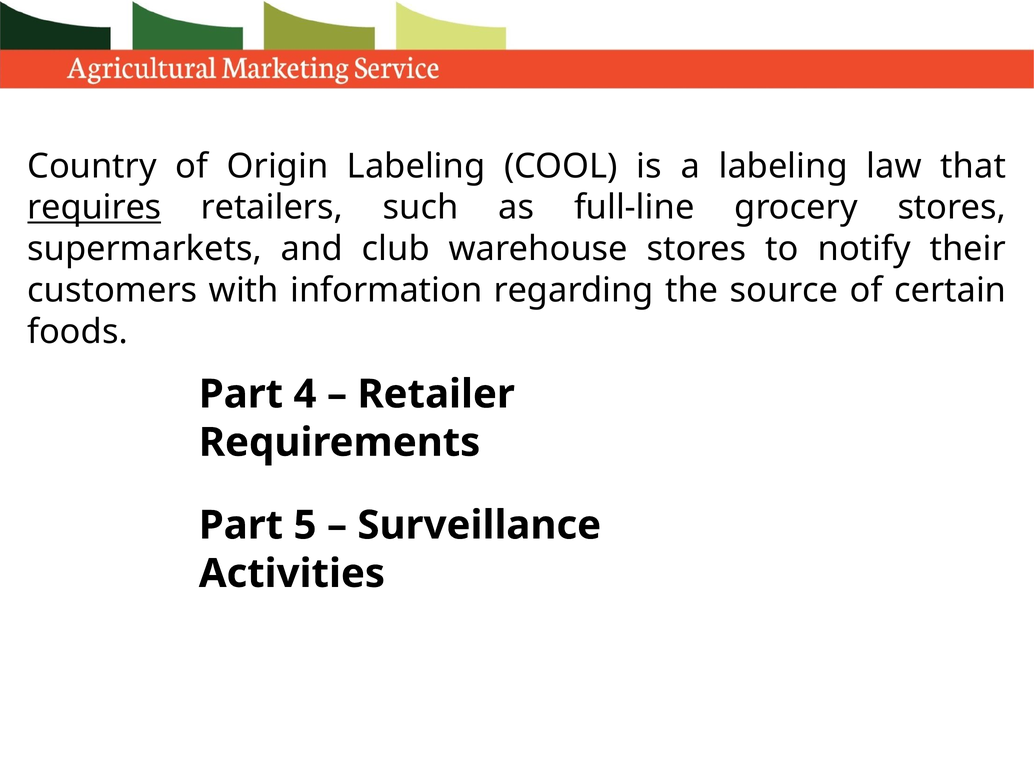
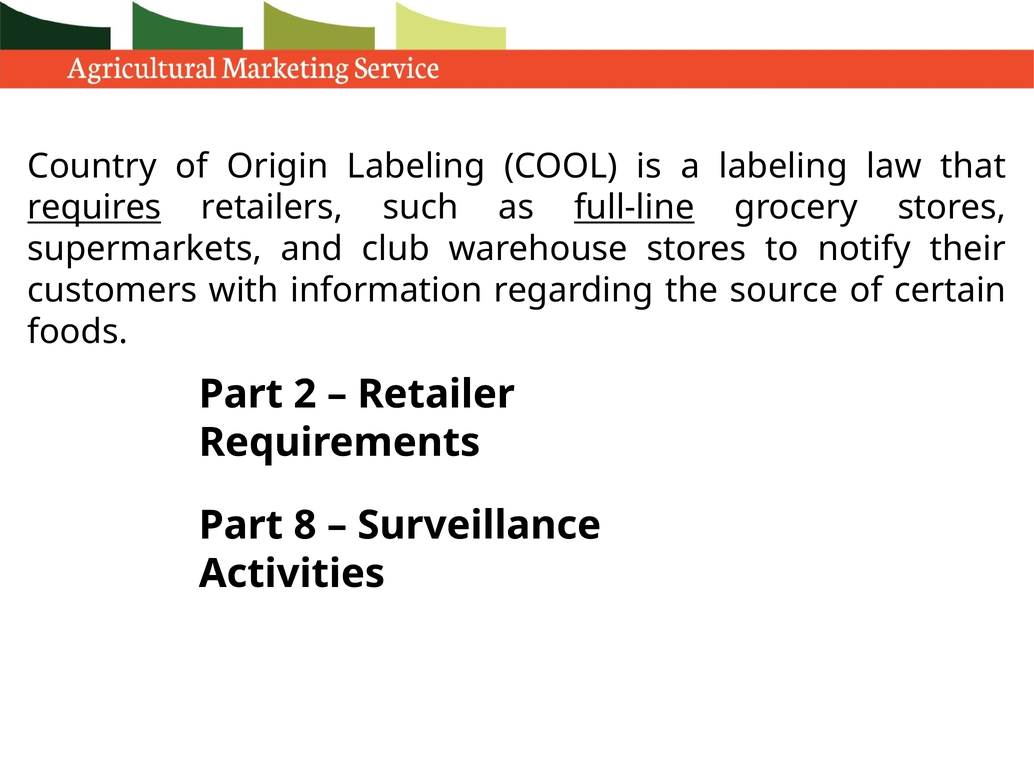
full-line underline: none -> present
4: 4 -> 2
5: 5 -> 8
